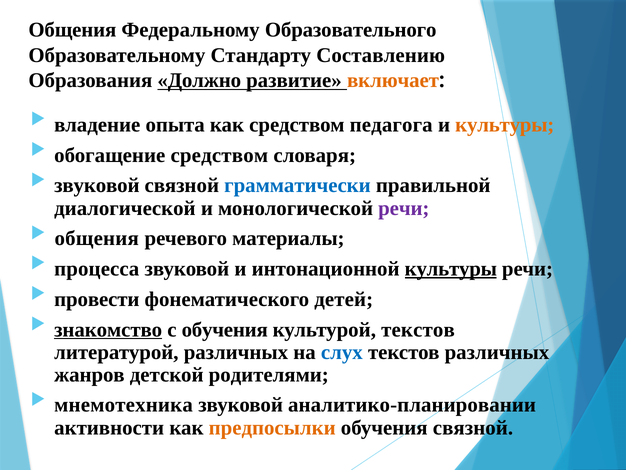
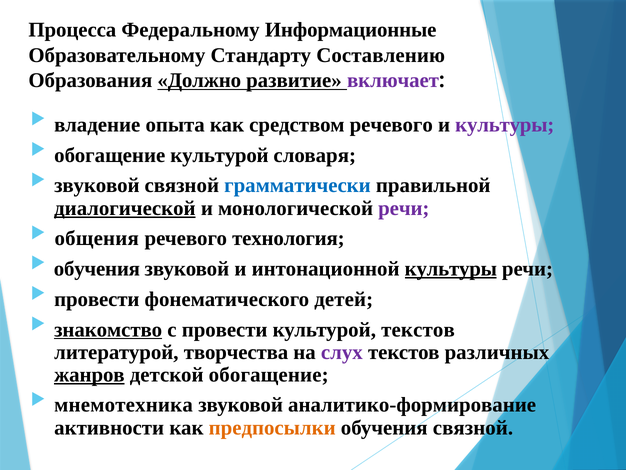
Общения at (72, 30): Общения -> Процесса
Образовательного: Образовательного -> Информационные
включает colour: orange -> purple
средством педагога: педагога -> речевого
культуры at (505, 125) colour: orange -> purple
обогащение средством: средством -> культурой
диалогической underline: none -> present
материалы: материалы -> технология
процесса at (97, 269): процесса -> обучения
с обучения: обучения -> провести
литературой различных: различных -> творчества
слух colour: blue -> purple
жанров underline: none -> present
детской родителями: родителями -> обогащение
аналитико-планировании: аналитико-планировании -> аналитико-формирование
